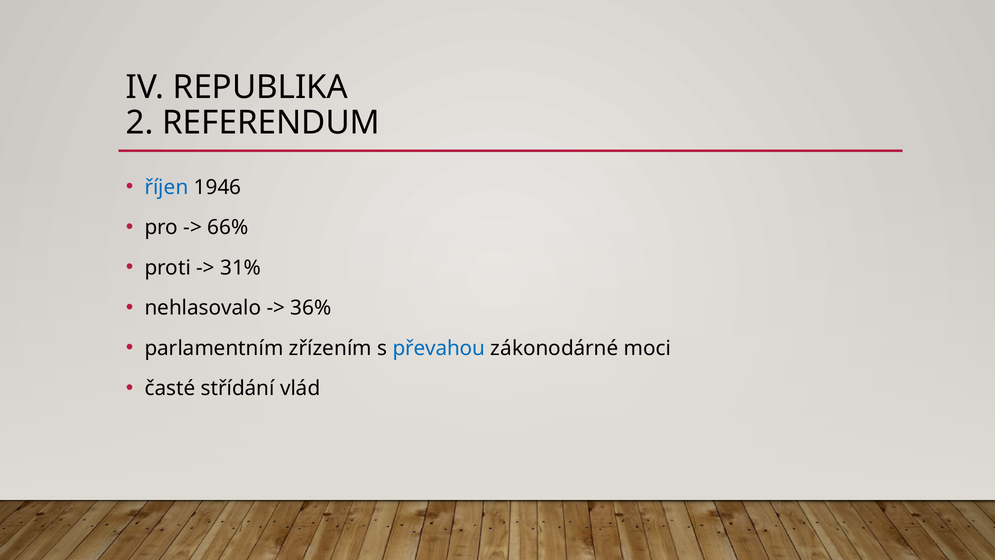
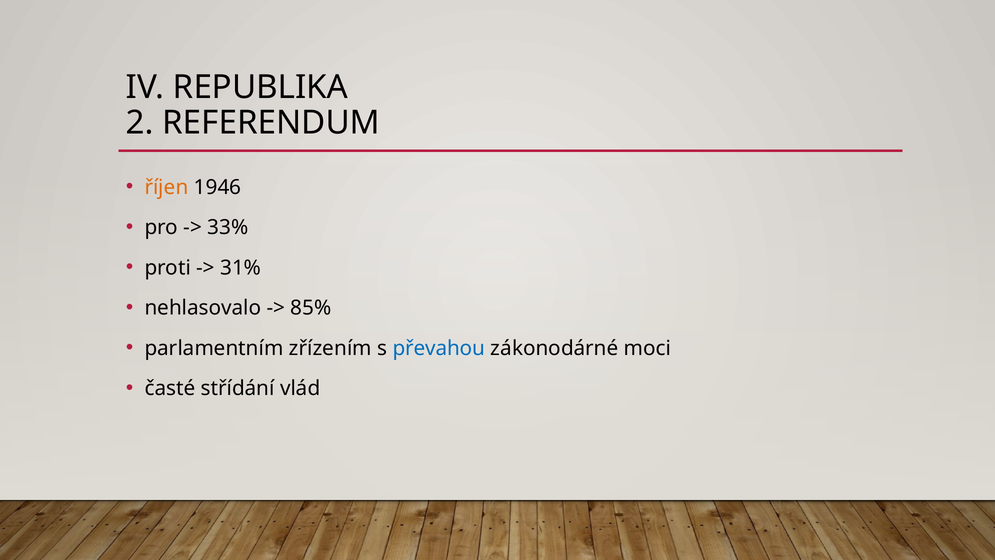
říjen colour: blue -> orange
66%: 66% -> 33%
36%: 36% -> 85%
